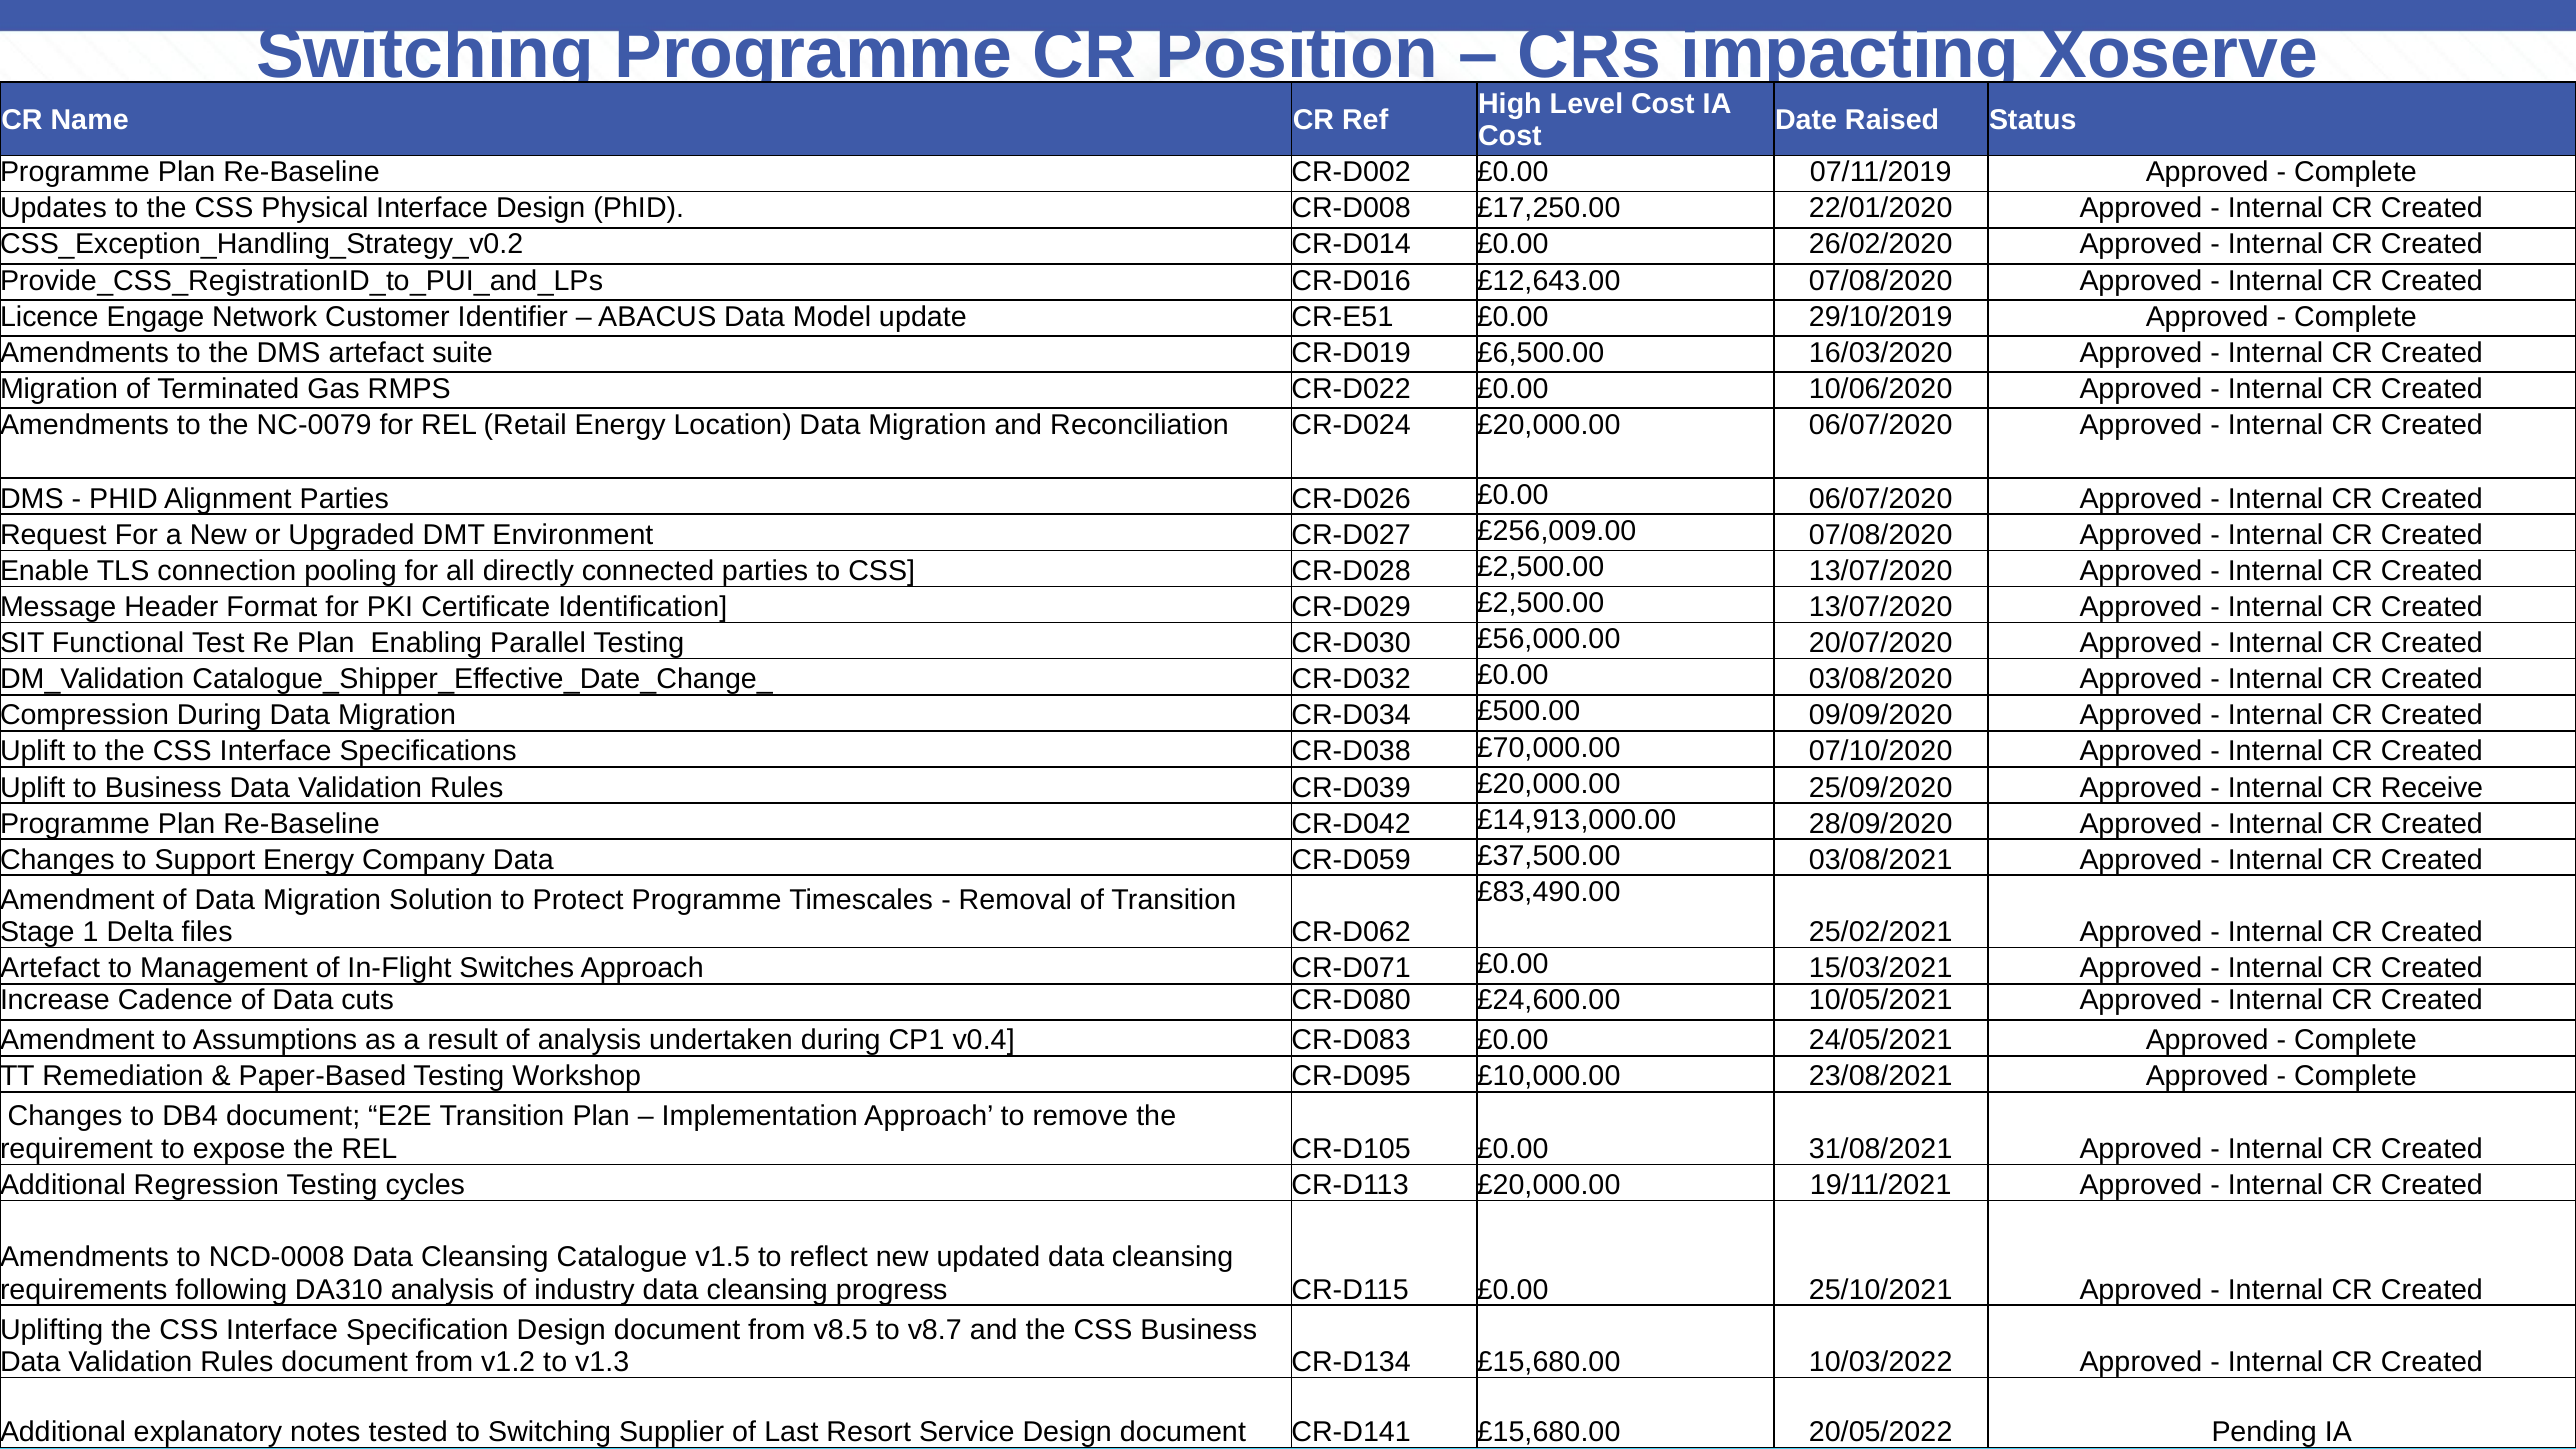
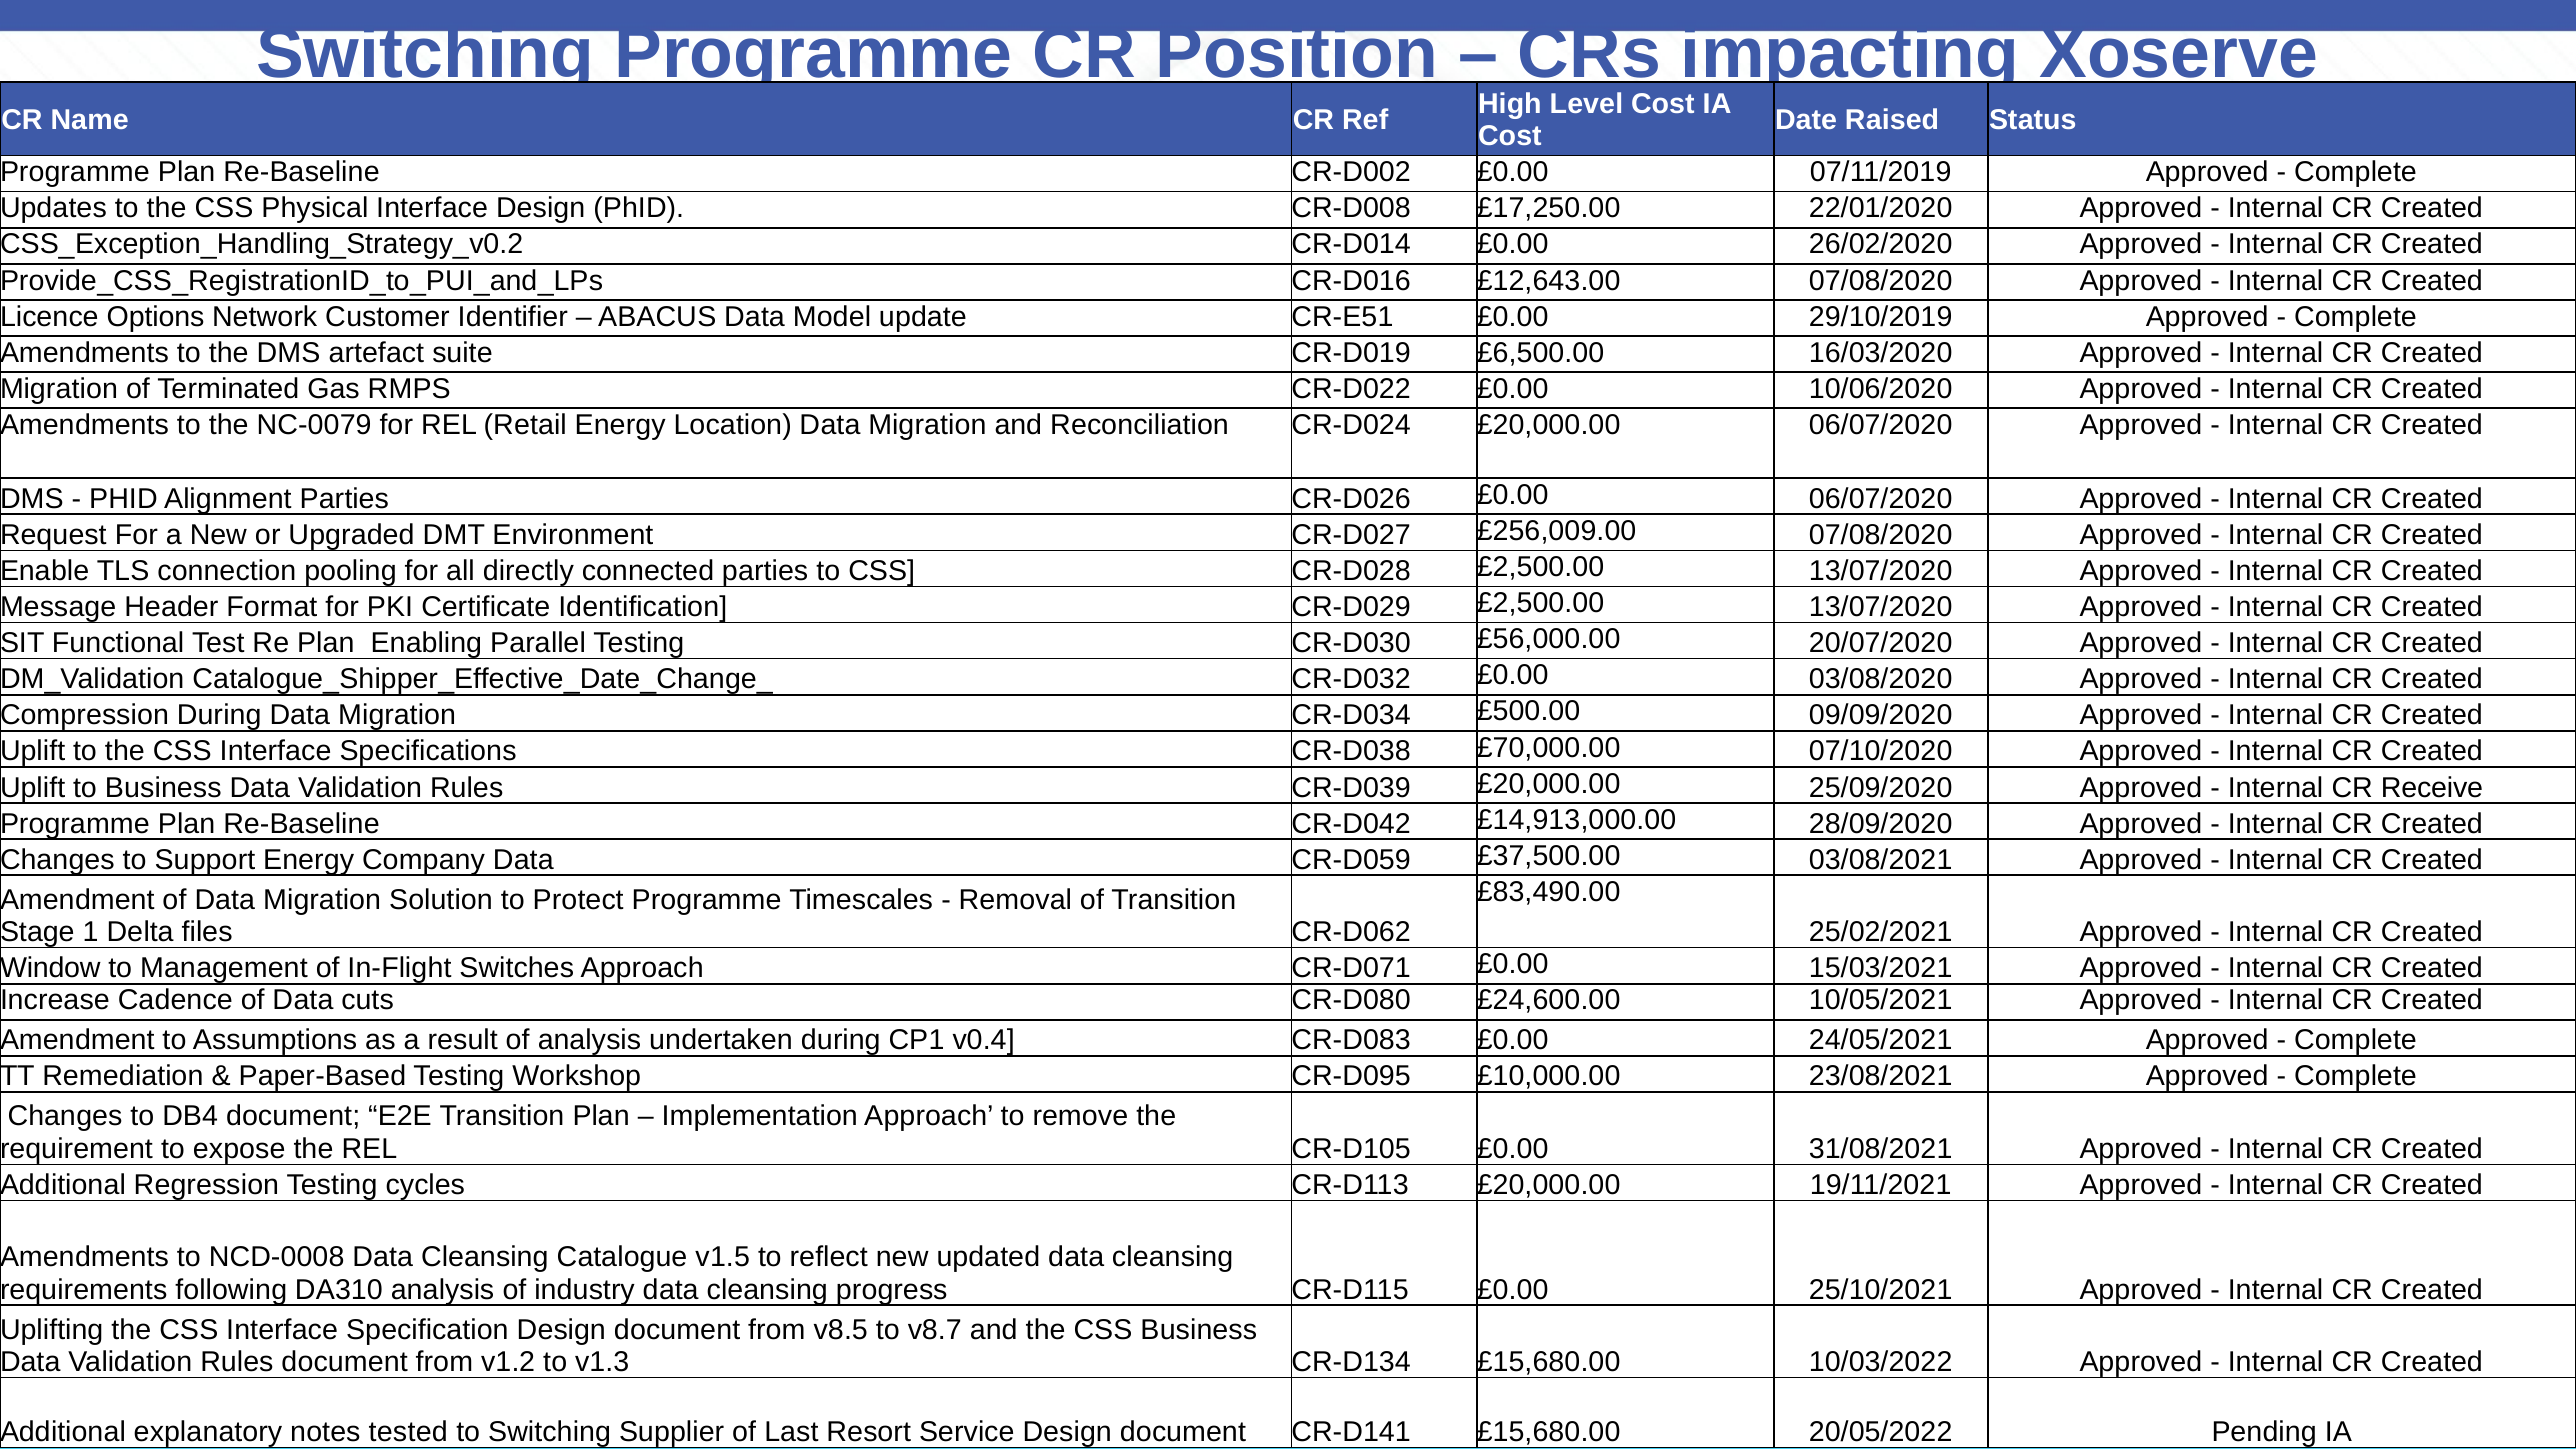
Engage: Engage -> Options
Artefact at (50, 968): Artefact -> Window
